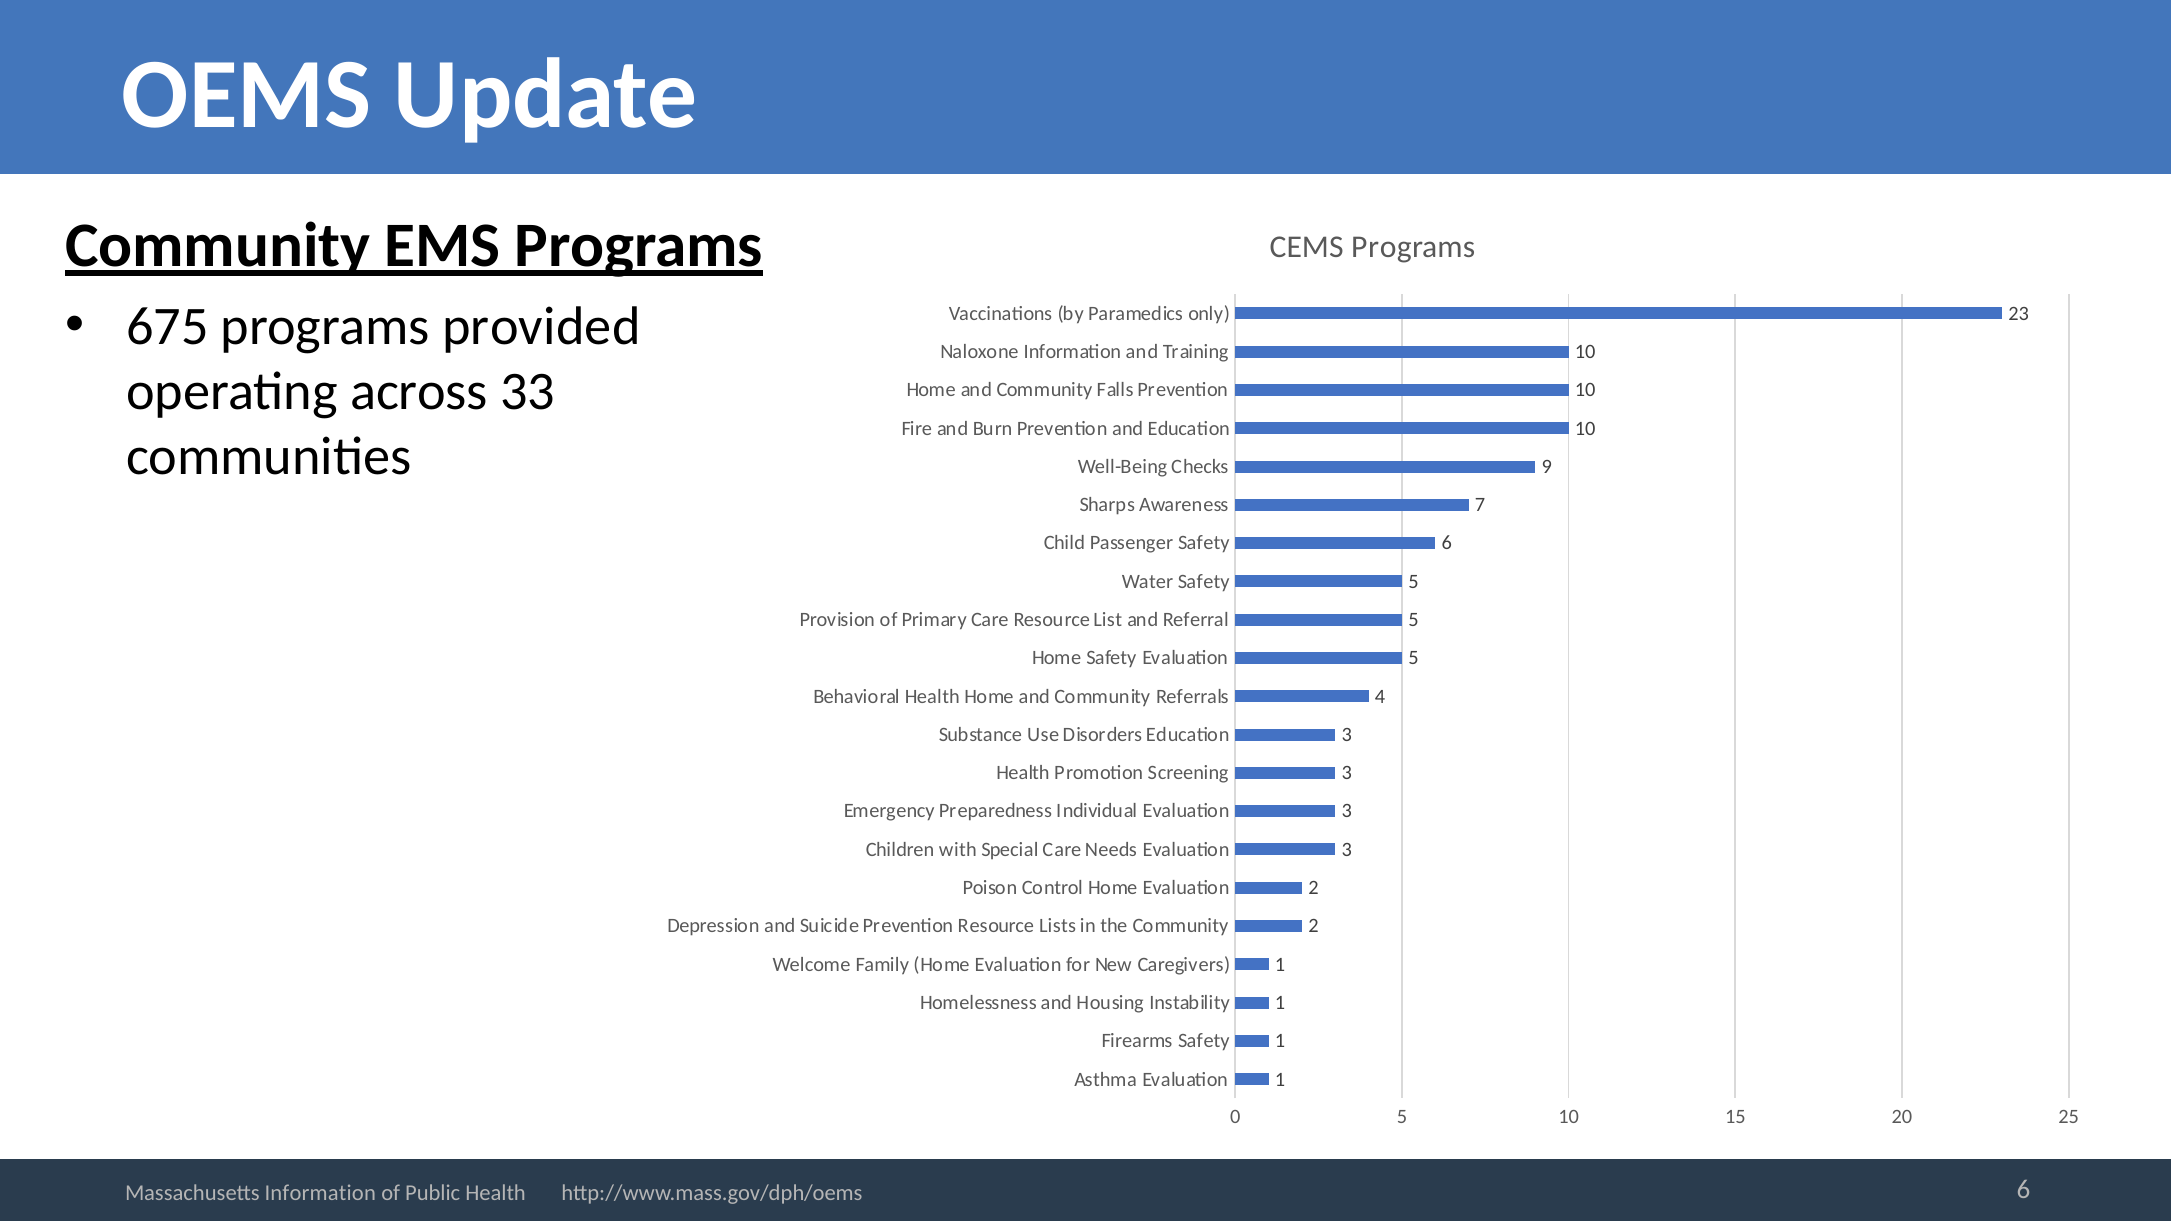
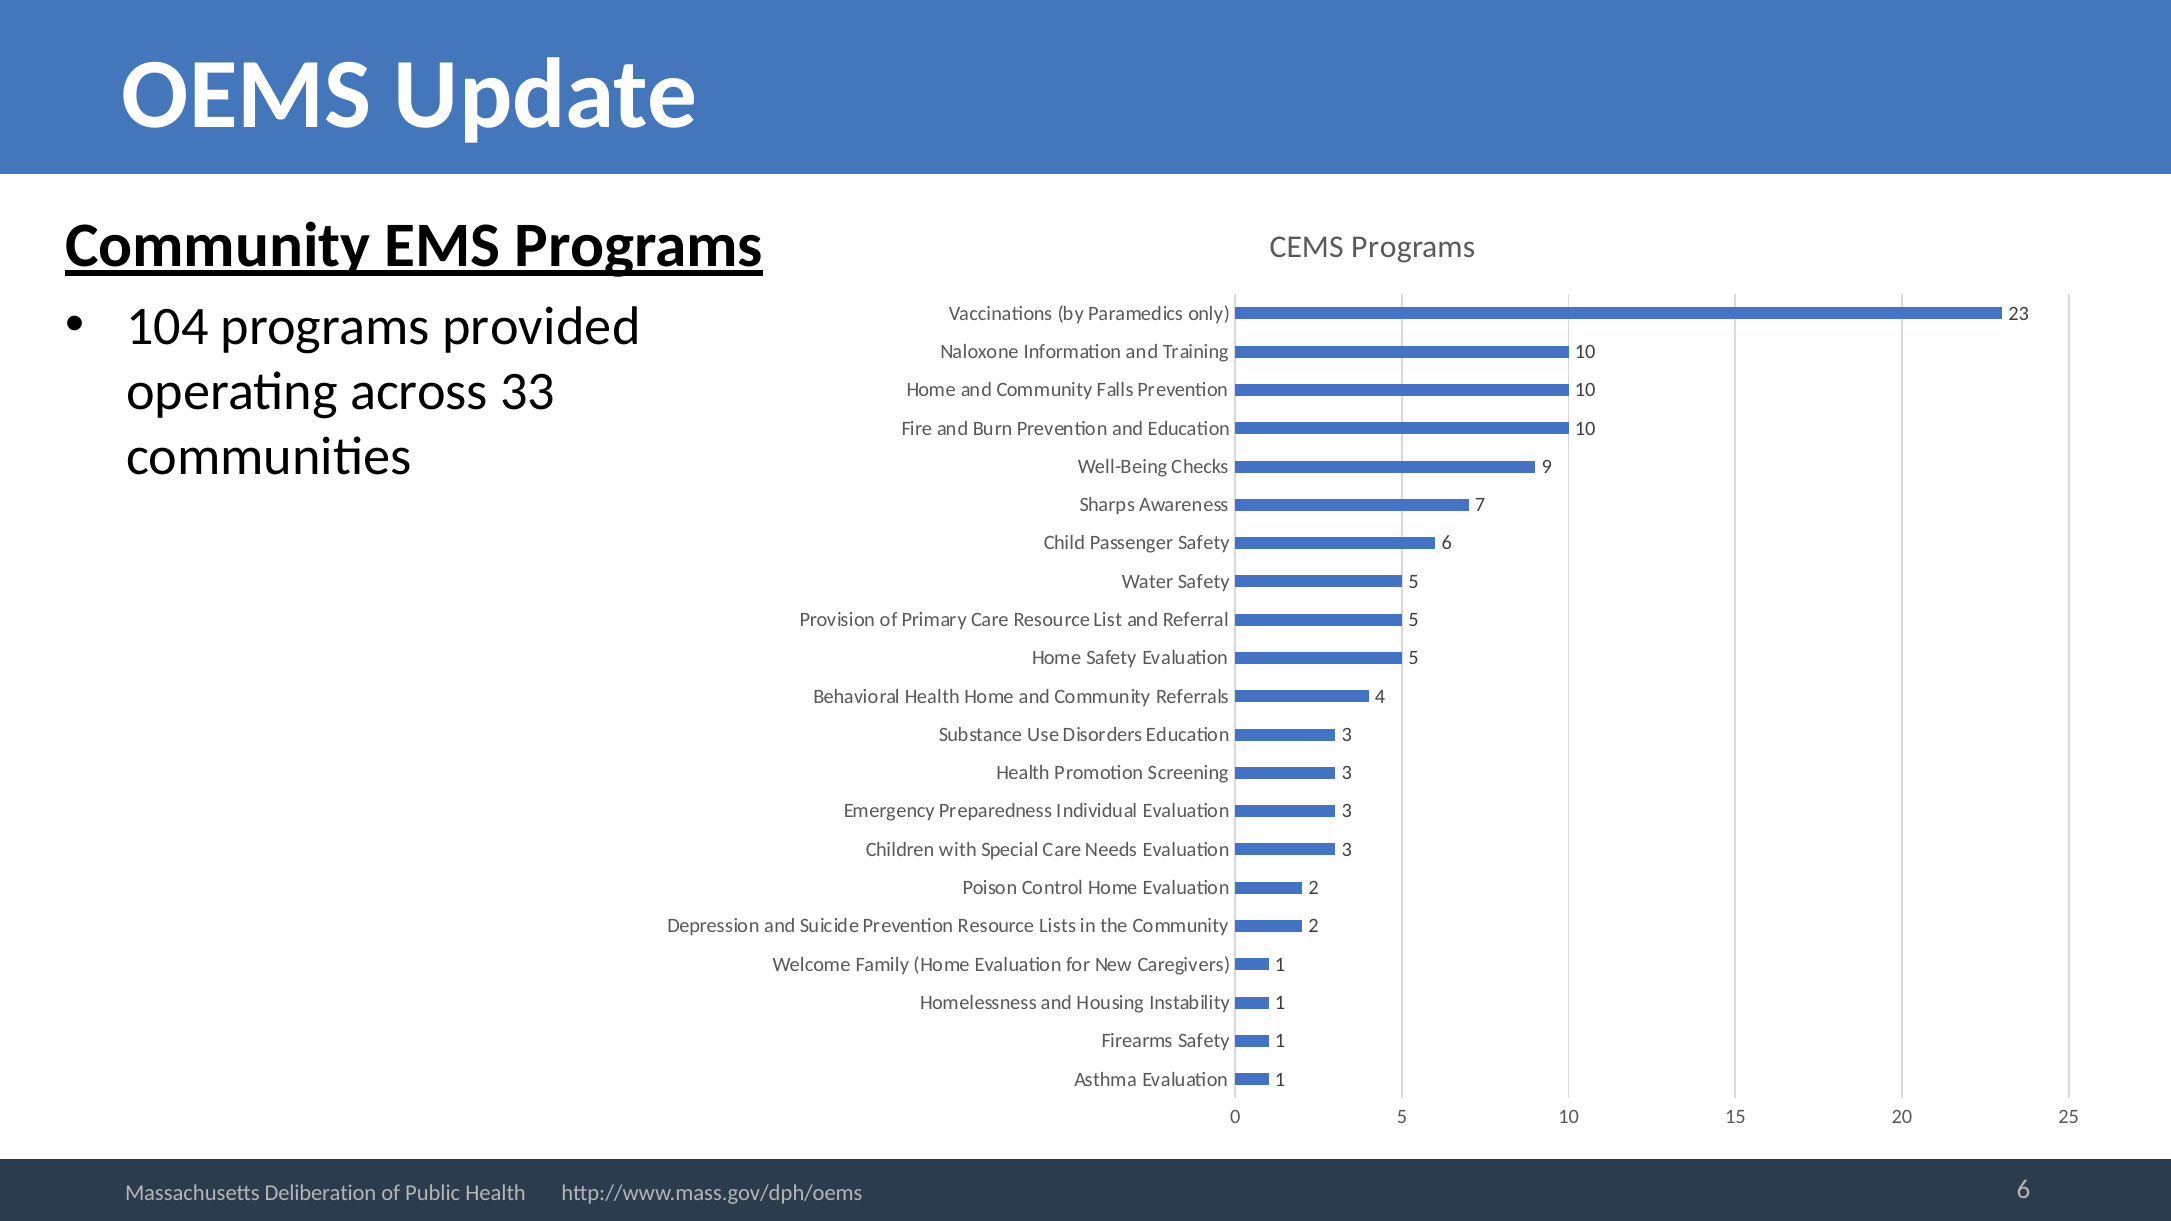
675: 675 -> 104
Massachusetts Information: Information -> Deliberation
